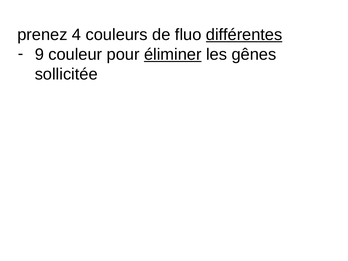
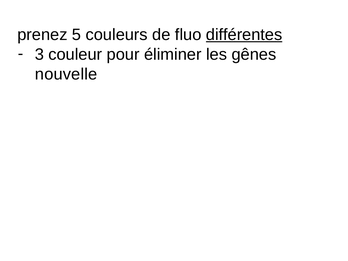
4: 4 -> 5
9: 9 -> 3
éliminer underline: present -> none
sollicitée: sollicitée -> nouvelle
